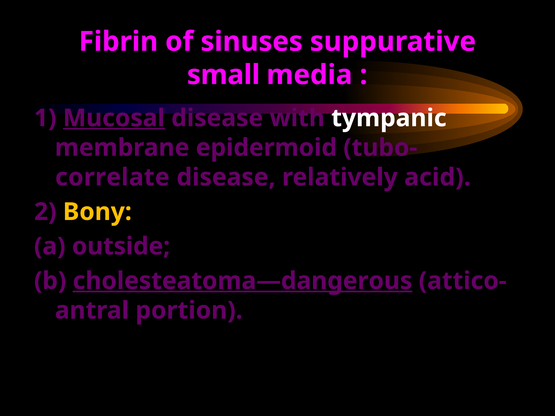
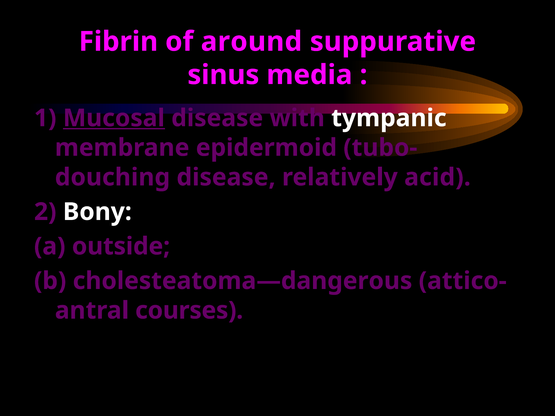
sinuses: sinuses -> around
small: small -> sinus
correlate: correlate -> douching
Bony colour: yellow -> white
cholesteatoma—dangerous underline: present -> none
portion: portion -> courses
